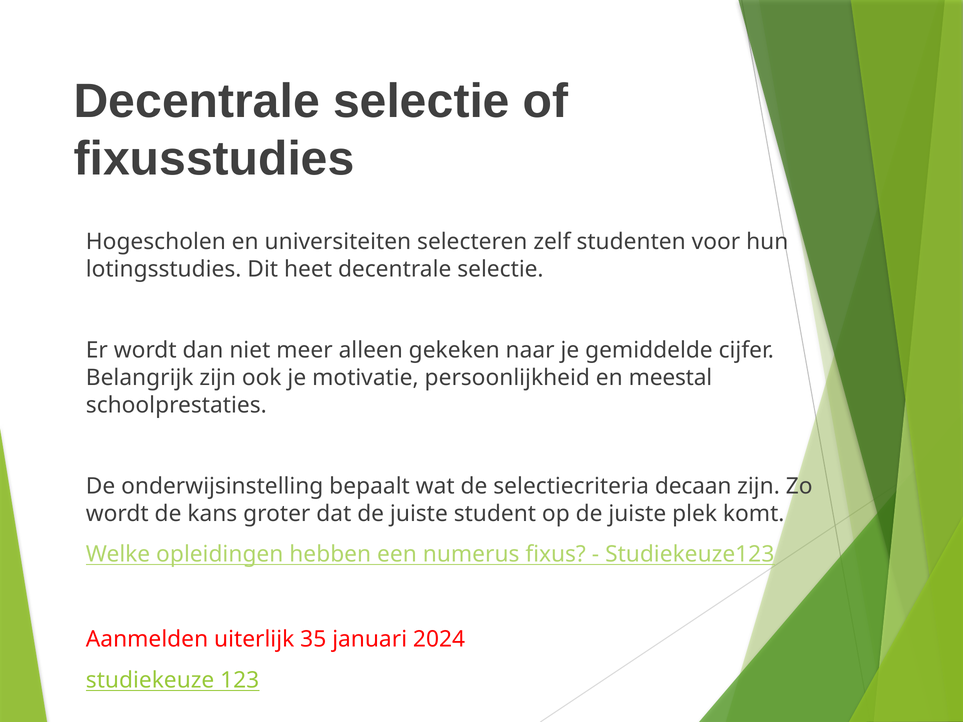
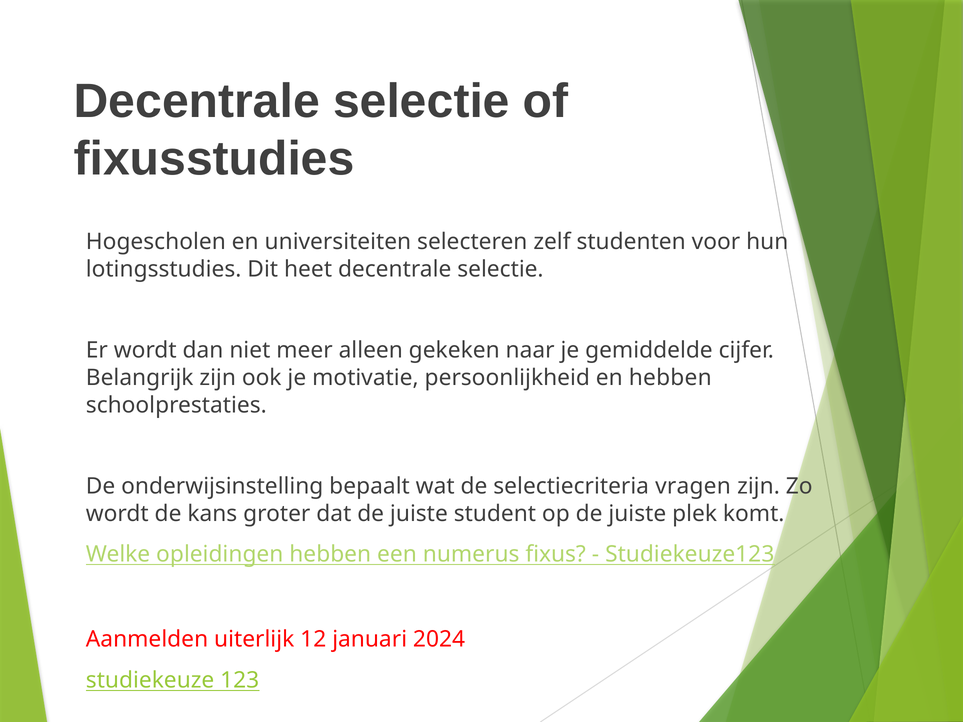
en meestal: meestal -> hebben
decaan: decaan -> vragen
35: 35 -> 12
